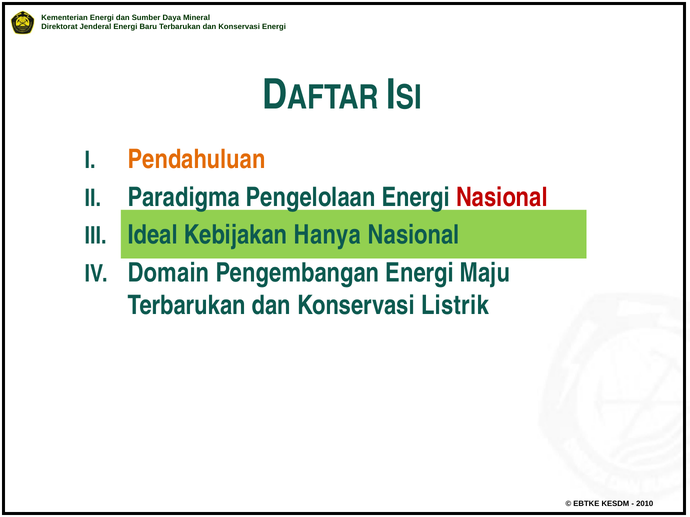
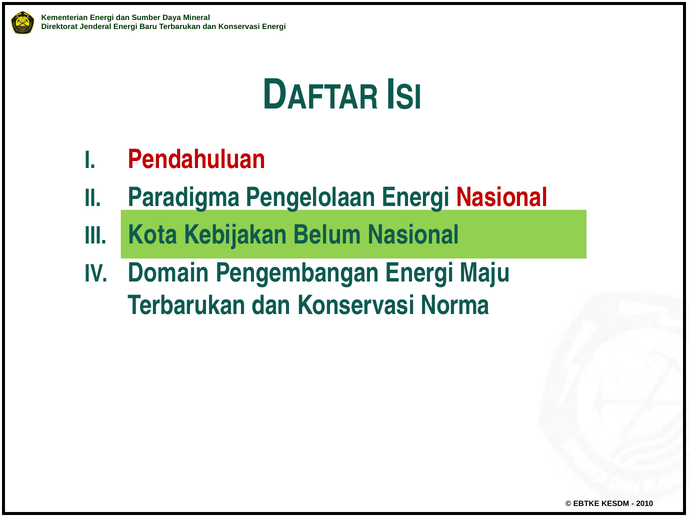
Pendahuluan colour: orange -> red
Ideal: Ideal -> Kota
Hanya: Hanya -> Belum
Listrik: Listrik -> Norma
